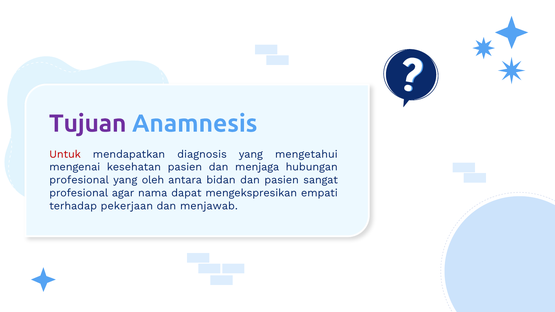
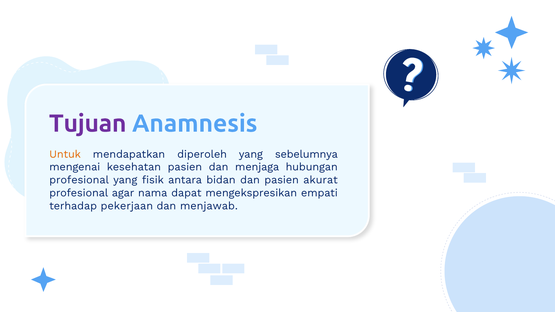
Untuk colour: red -> orange
diagnosis: diagnosis -> diperoleh
mengetahui: mengetahui -> sebelumnya
oleh: oleh -> fisik
sangat: sangat -> akurat
